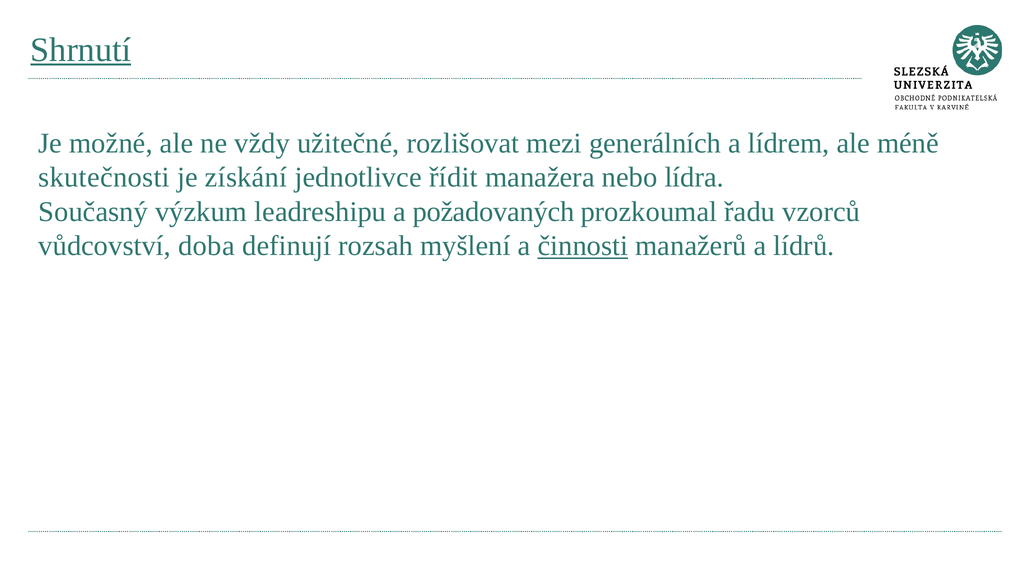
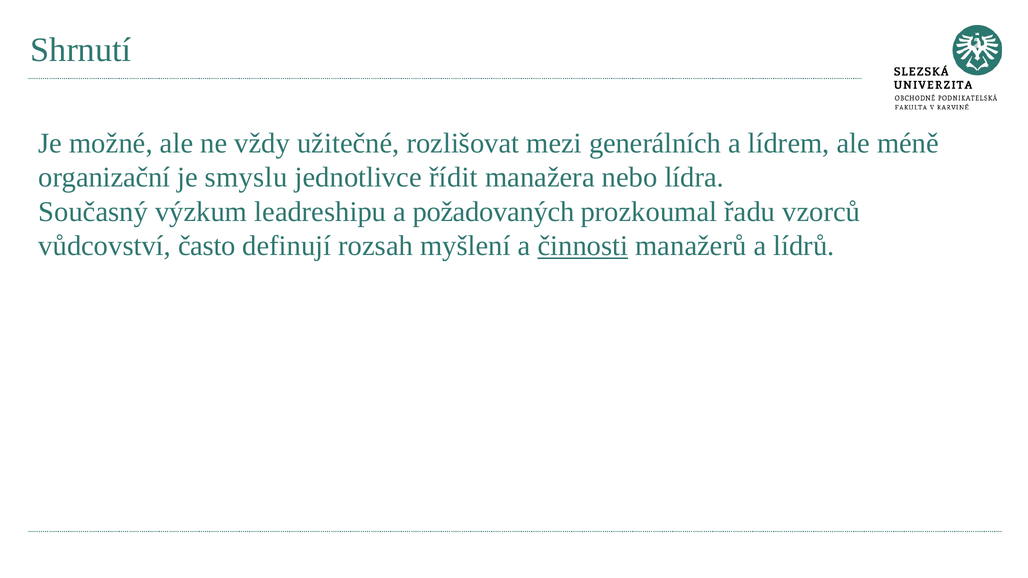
Shrnutí underline: present -> none
skutečnosti: skutečnosti -> organizační
získání: získání -> smyslu
doba: doba -> často
